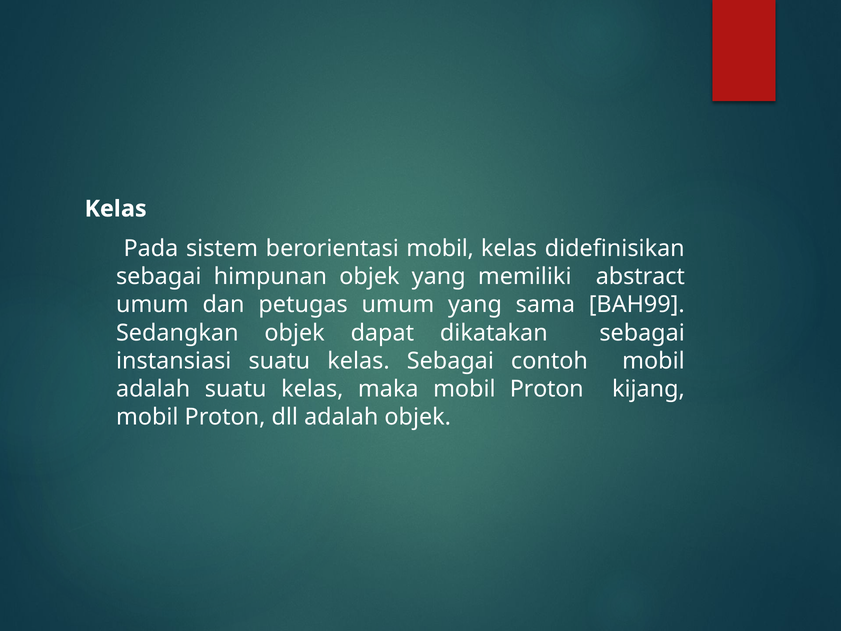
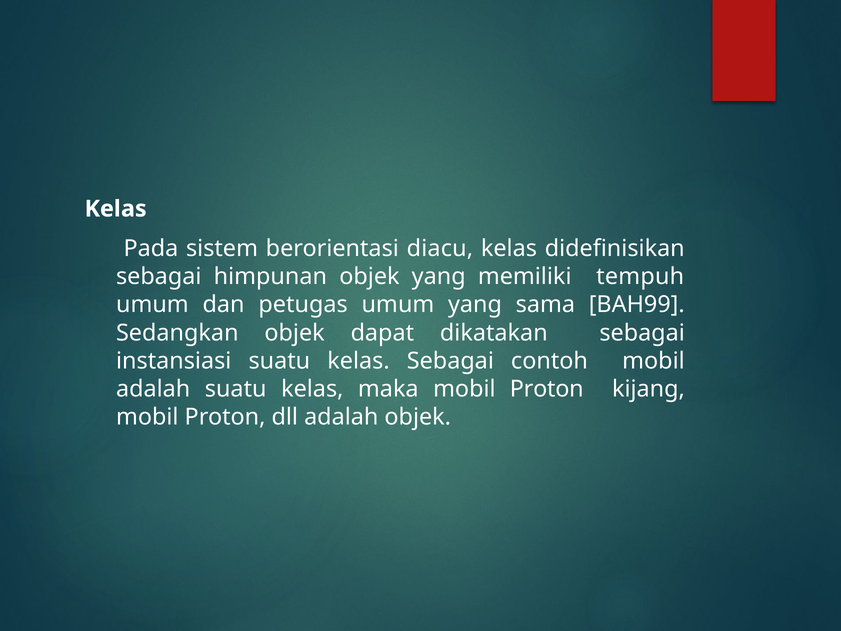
berorientasi mobil: mobil -> diacu
abstract: abstract -> tempuh
